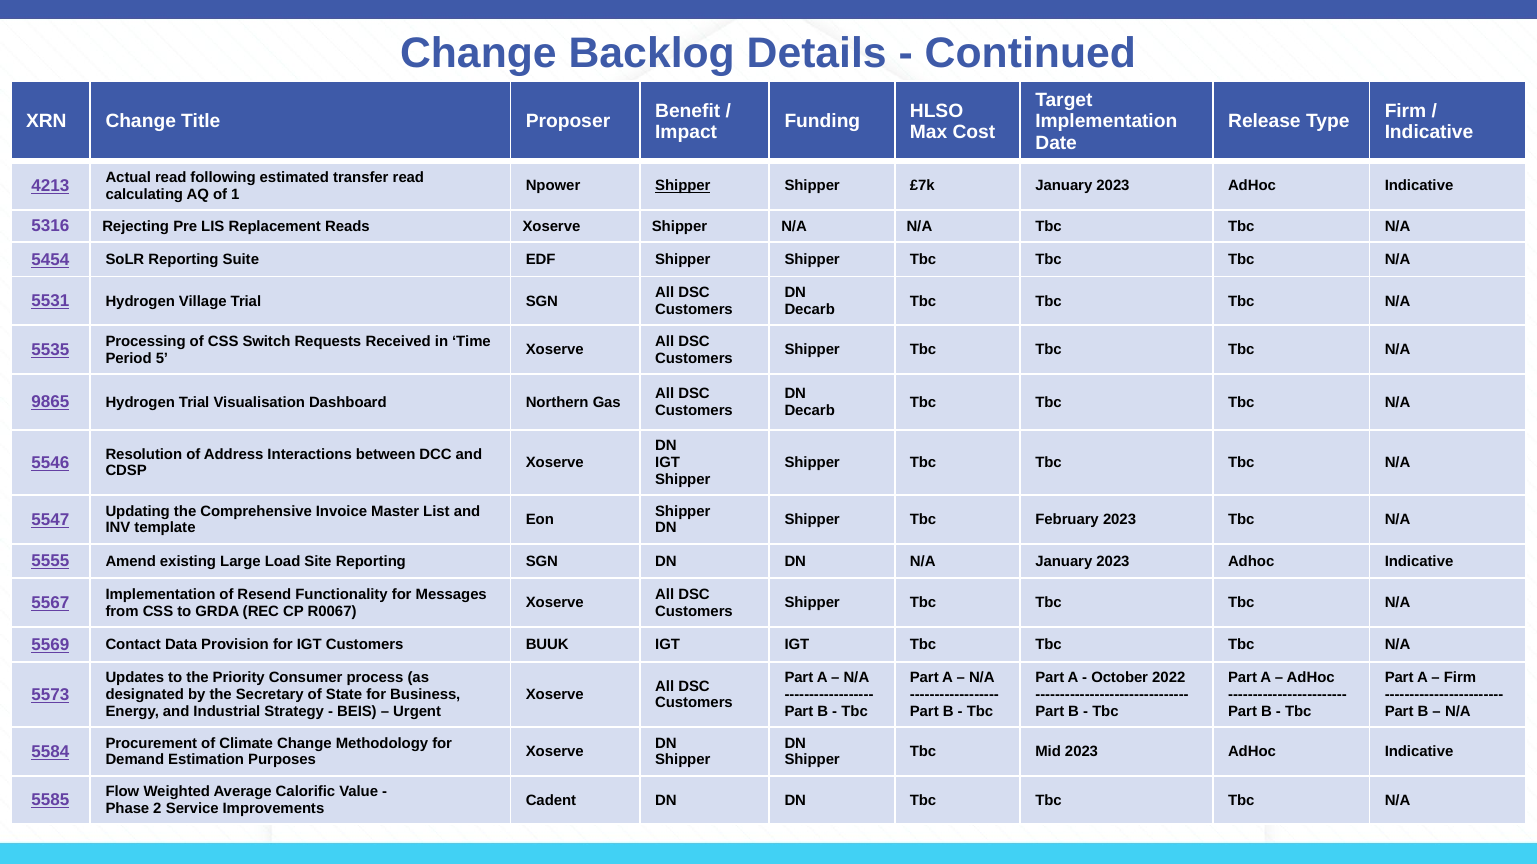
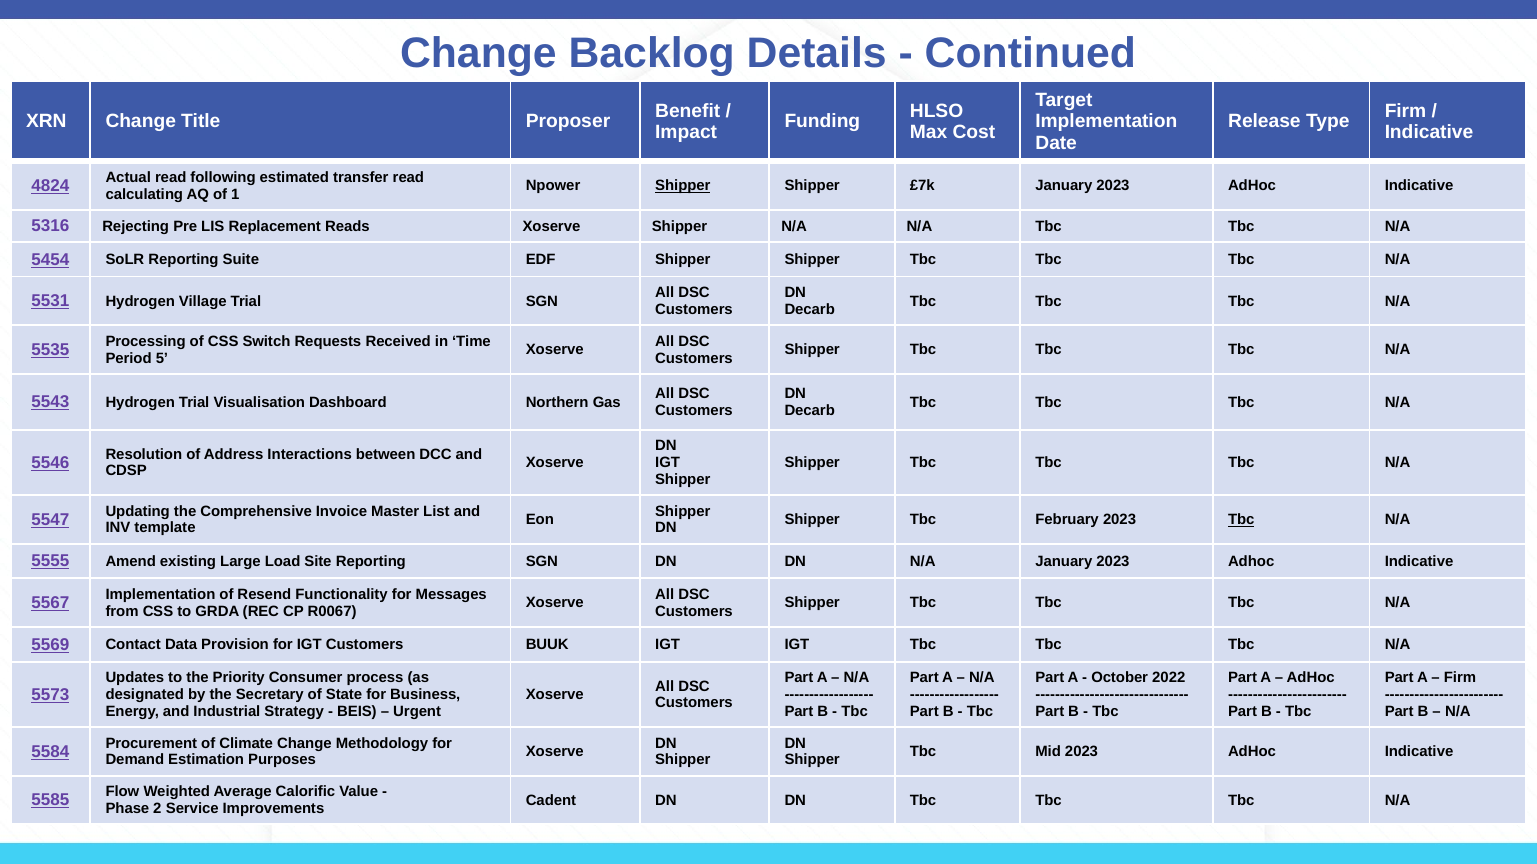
4213: 4213 -> 4824
9865: 9865 -> 5543
Tbc at (1241, 520) underline: none -> present
